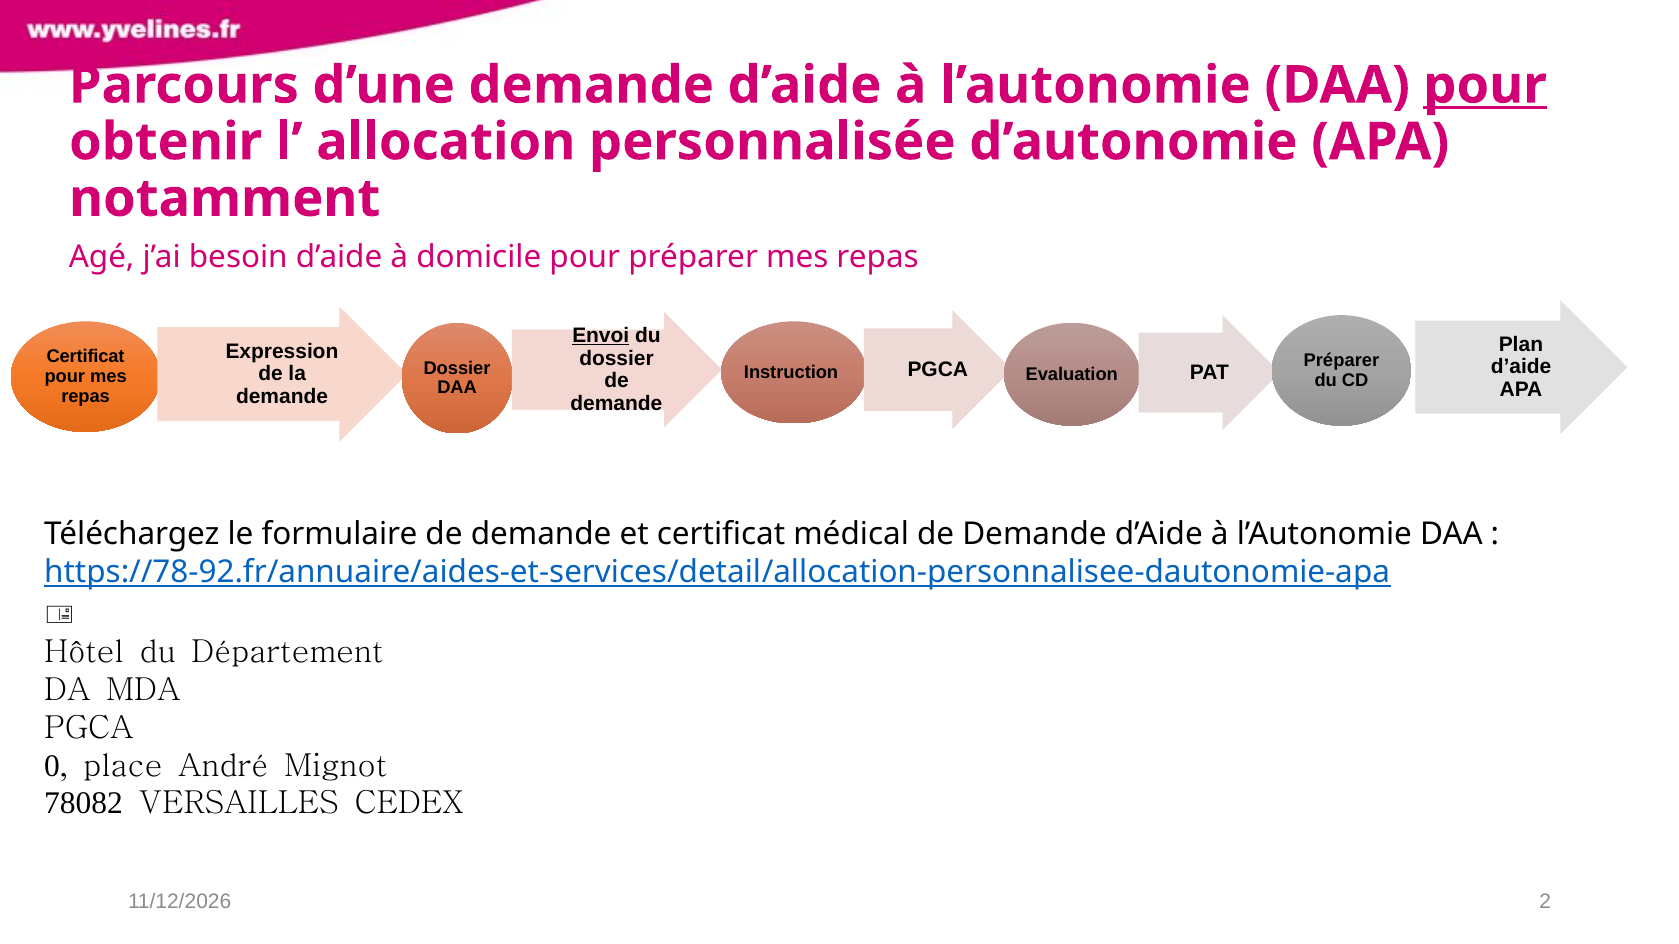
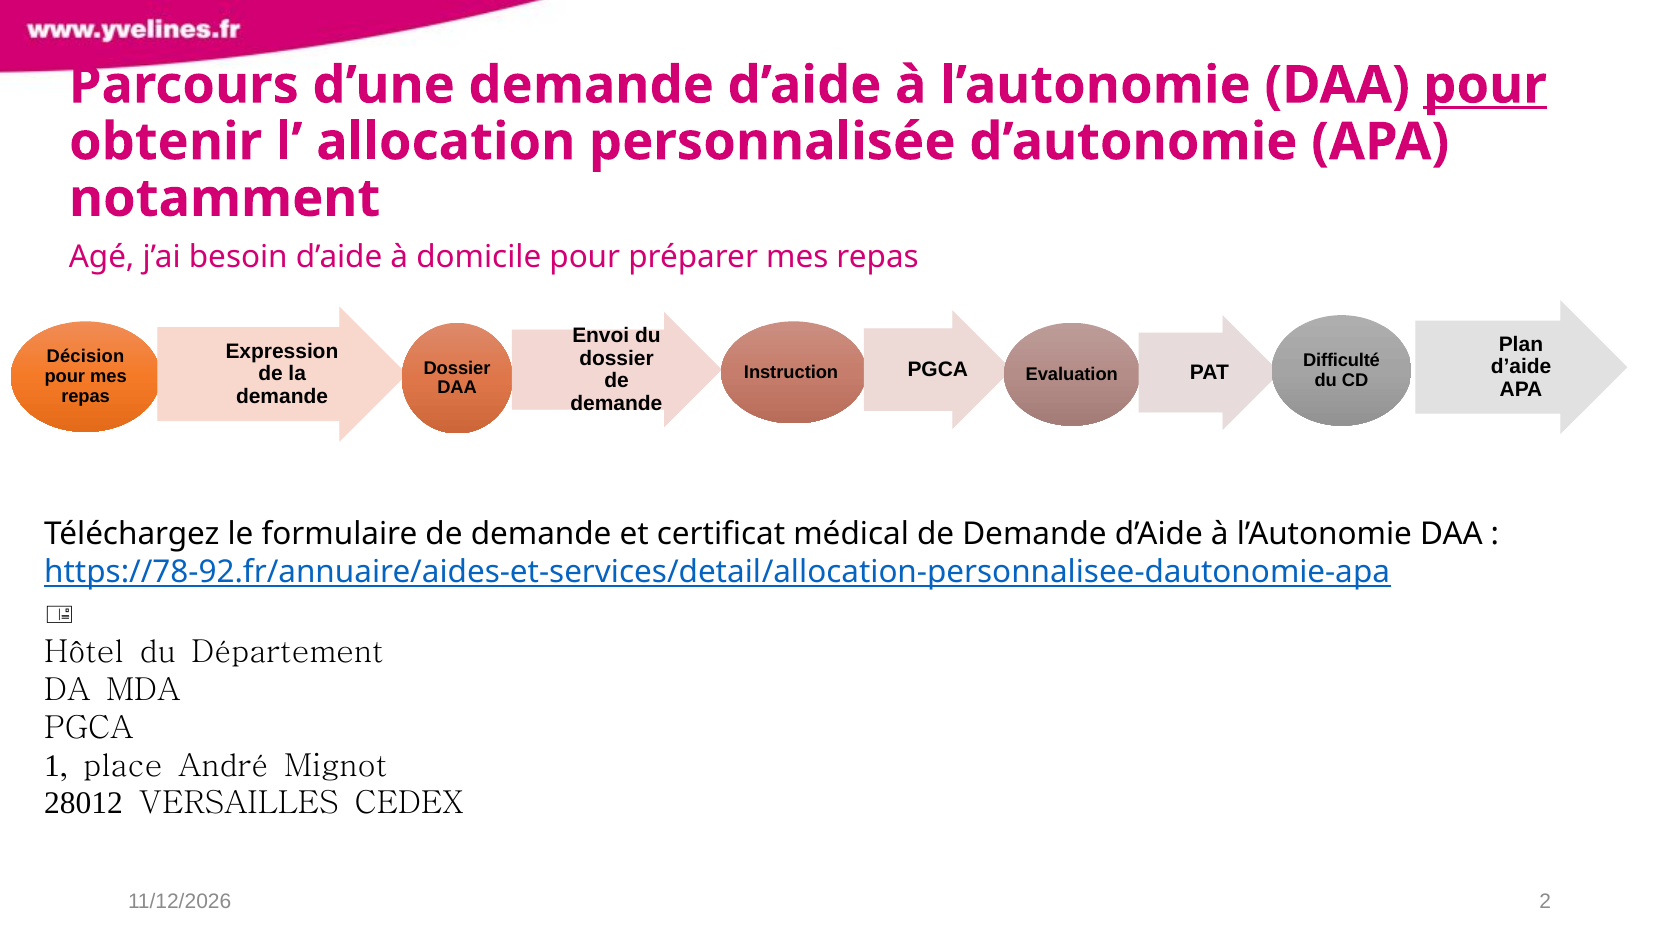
Envoi underline: present -> none
Certificat at (86, 357): Certificat -> Décision
Préparer at (1341, 361): Préparer -> Difficulté
0: 0 -> 1
78082: 78082 -> 28012
